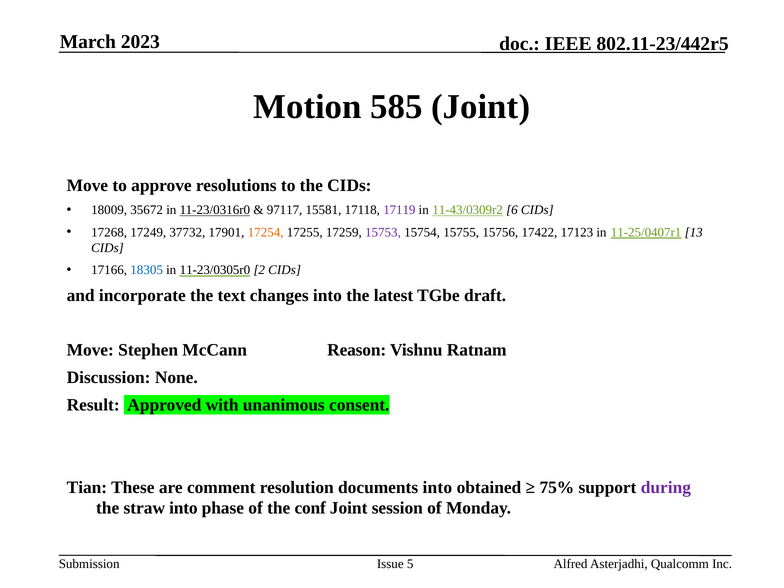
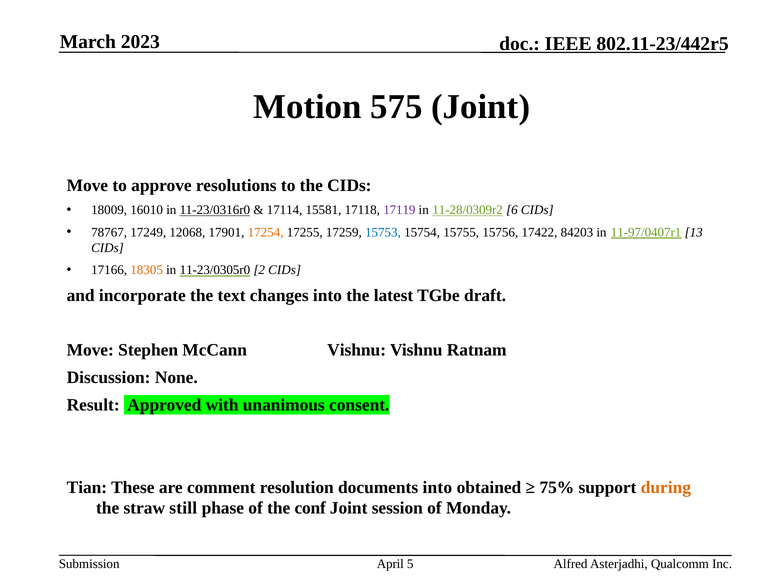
585: 585 -> 575
35672: 35672 -> 16010
97117: 97117 -> 17114
11-43/0309r2: 11-43/0309r2 -> 11-28/0309r2
17268: 17268 -> 78767
37732: 37732 -> 12068
15753 colour: purple -> blue
17123: 17123 -> 84203
11-25/0407r1: 11-25/0407r1 -> 11-97/0407r1
18305 colour: blue -> orange
McCann Reason: Reason -> Vishnu
during colour: purple -> orange
straw into: into -> still
Issue: Issue -> April
